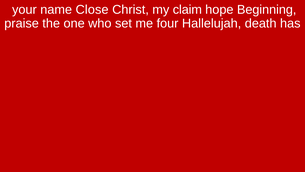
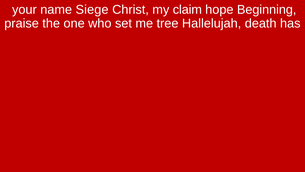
Close: Close -> Siege
four: four -> tree
